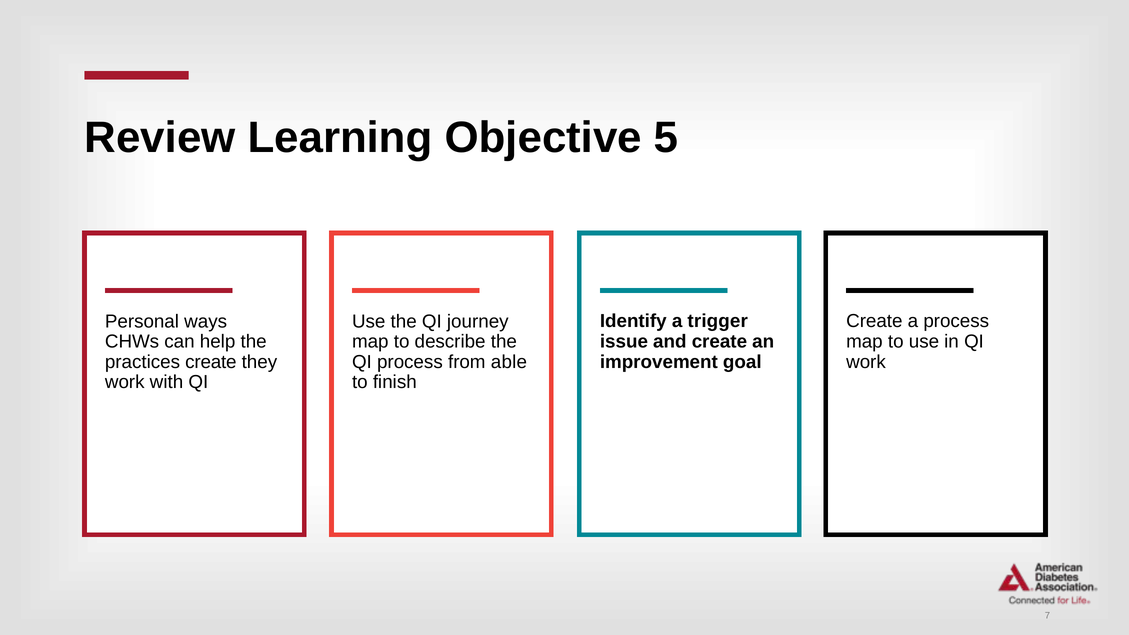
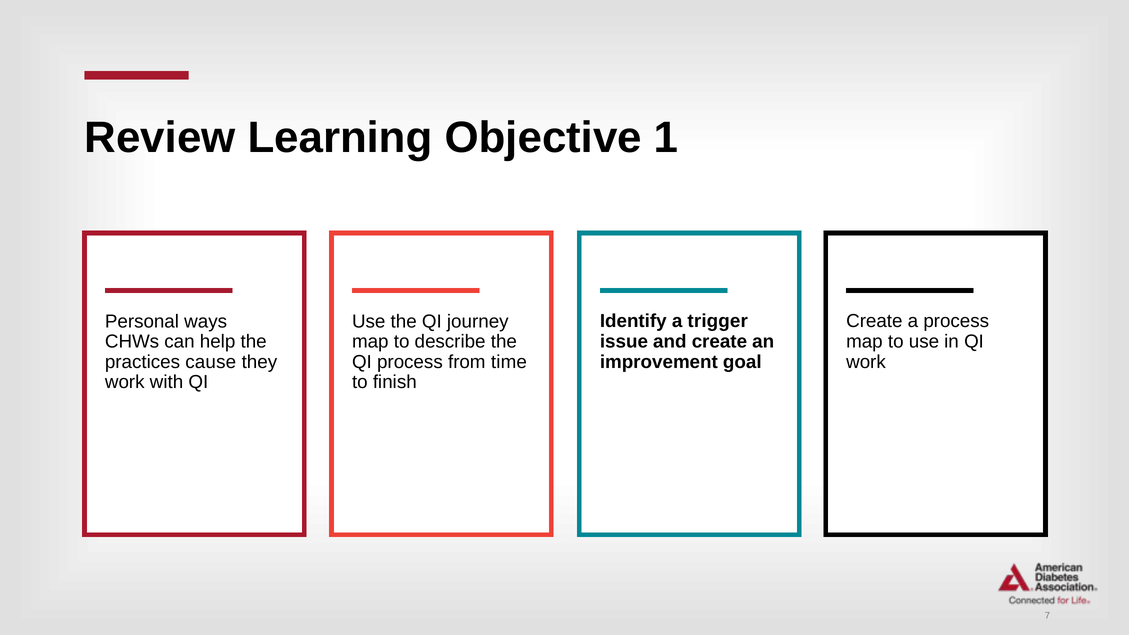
5: 5 -> 1
practices create: create -> cause
able: able -> time
